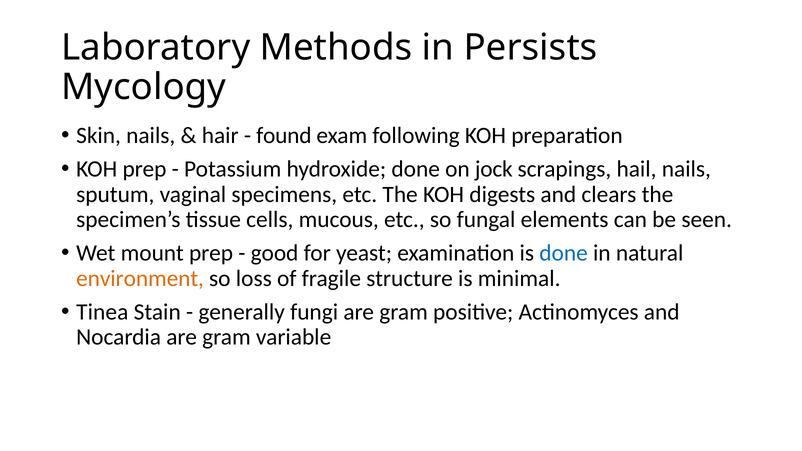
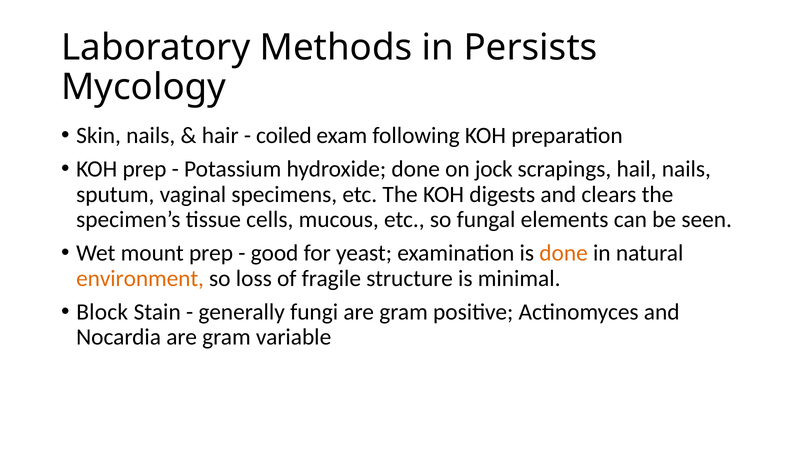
found: found -> coiled
done at (564, 253) colour: blue -> orange
Tinea: Tinea -> Block
